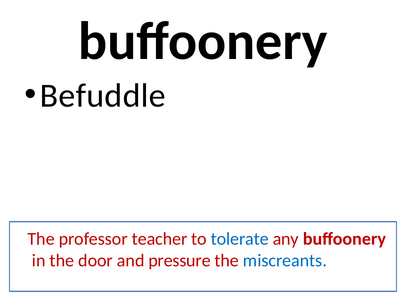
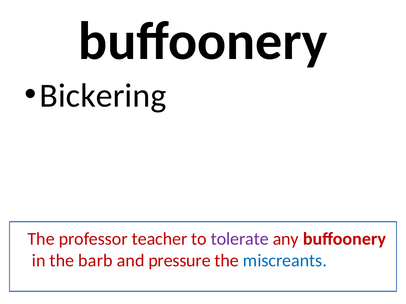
Befuddle: Befuddle -> Bickering
tolerate colour: blue -> purple
door: door -> barb
